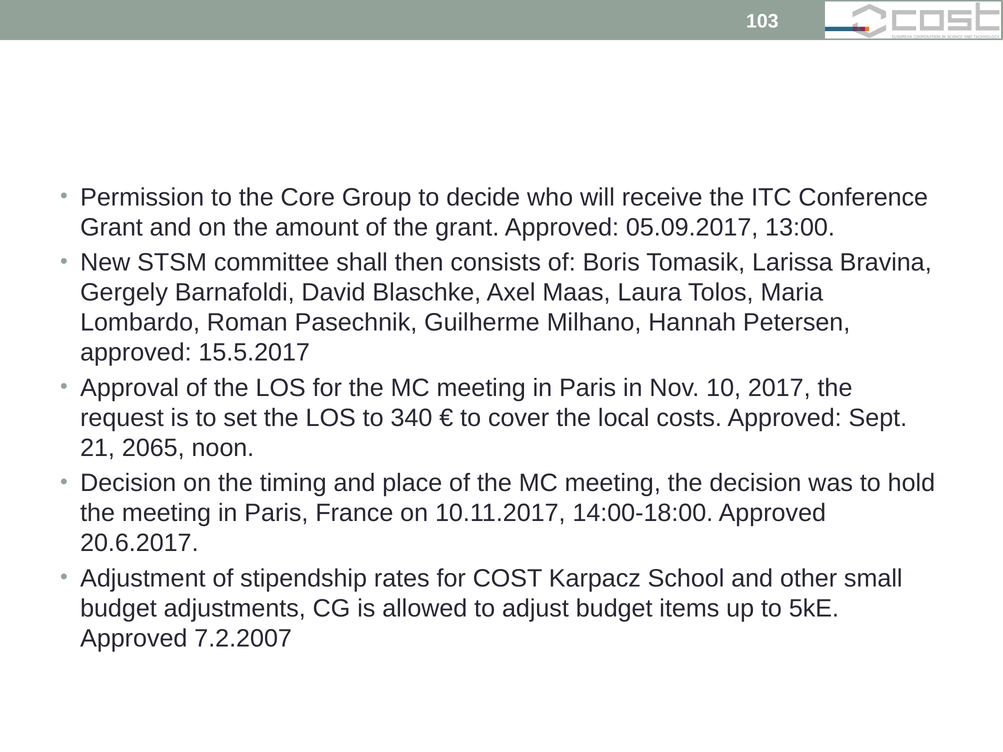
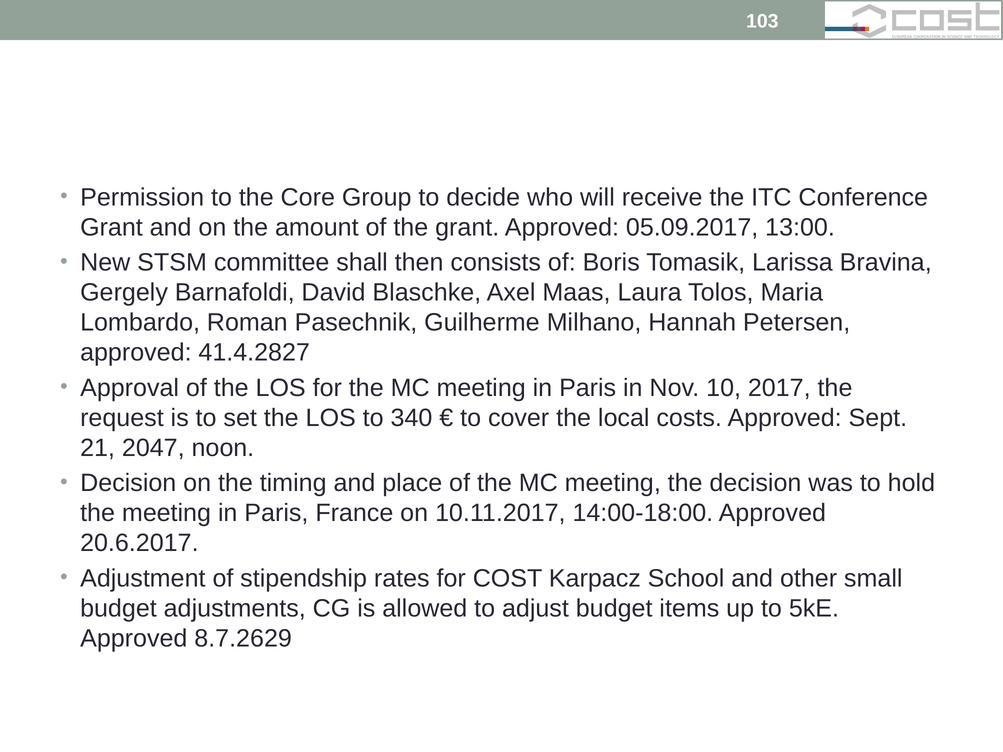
15.5.2017: 15.5.2017 -> 41.4.2827
2065: 2065 -> 2047
7.2.2007: 7.2.2007 -> 8.7.2629
